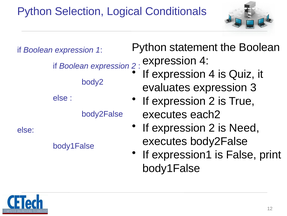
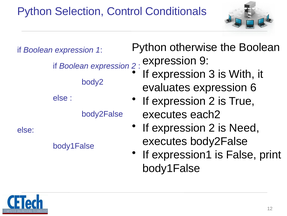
Logical: Logical -> Control
statement: statement -> otherwise
4 at (204, 61): 4 -> 9
If expression 4: 4 -> 3
Quiz: Quiz -> With
3: 3 -> 6
